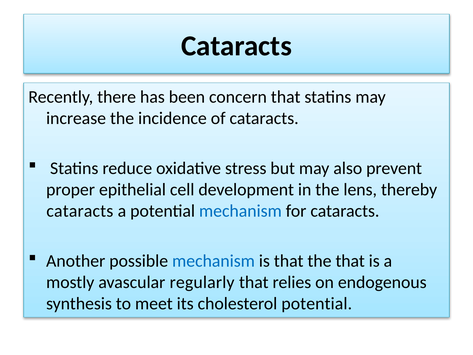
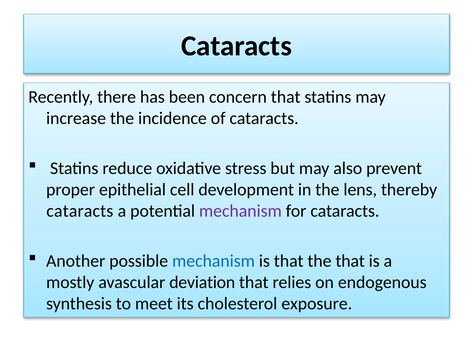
mechanism at (240, 211) colour: blue -> purple
regularly: regularly -> deviation
cholesterol potential: potential -> exposure
